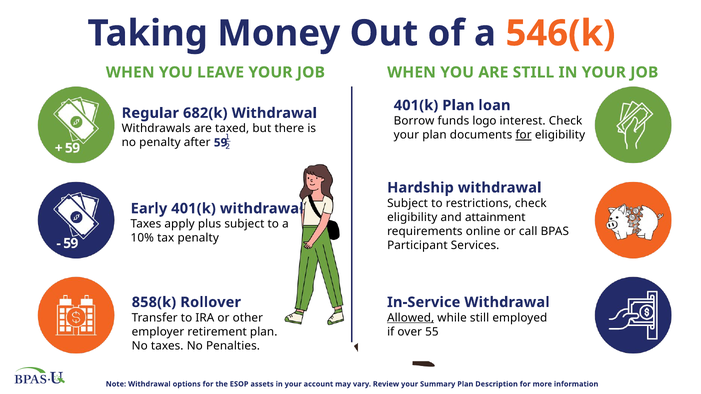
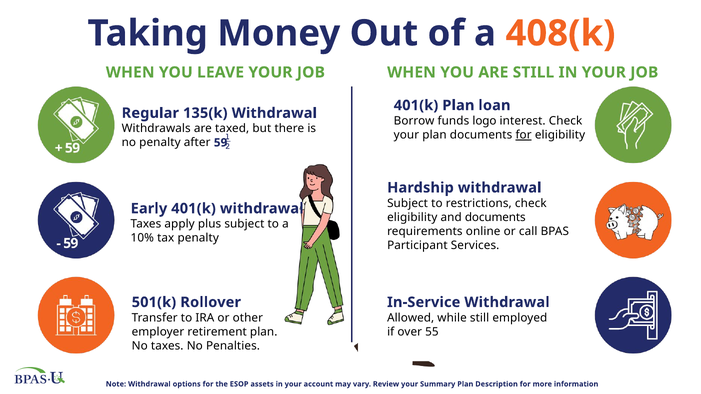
546(k: 546(k -> 408(k
682(k: 682(k -> 135(k
and attainment: attainment -> documents
858(k: 858(k -> 501(k
Allowed underline: present -> none
